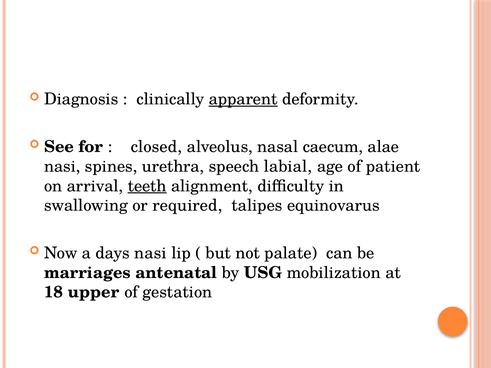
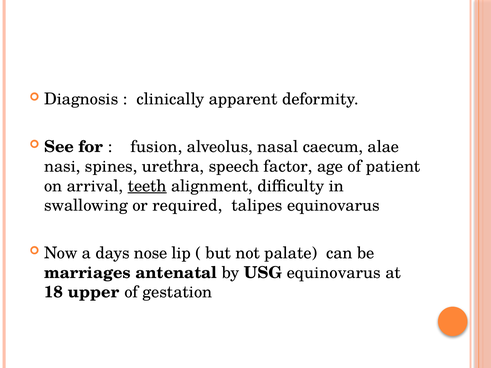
apparent underline: present -> none
closed: closed -> fusion
labial: labial -> factor
days nasi: nasi -> nose
USG mobilization: mobilization -> equinovarus
